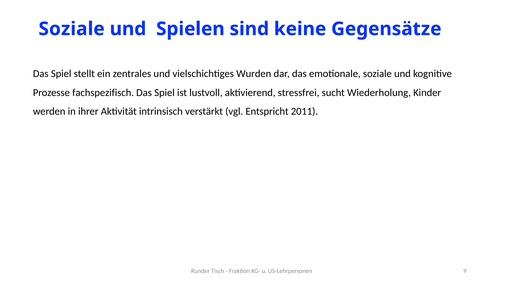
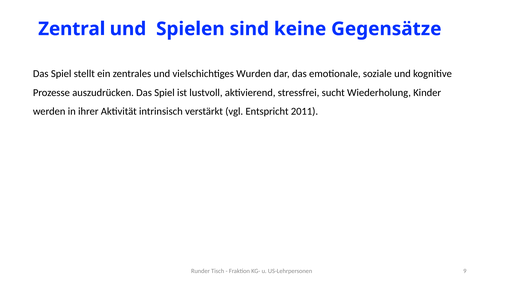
Soziale at (72, 29): Soziale -> Zentral
fachspezifisch: fachspezifisch -> auszudrücken
